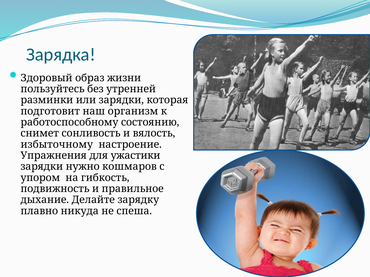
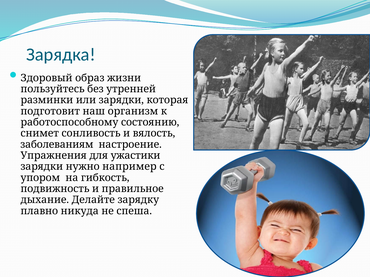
избыточному: избыточному -> заболеваниям
кошмаров: кошмаров -> например
